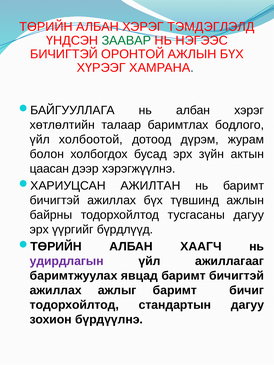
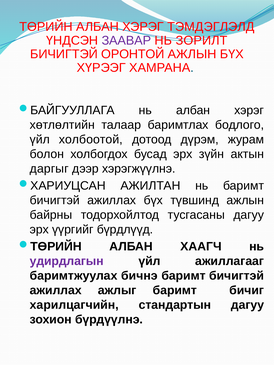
ЗААВАР colour: green -> purple
НЭГЭЭС: НЭГЭЭС -> ЗОРИЛТ
цаасан: цаасан -> даргыг
явцад: явцад -> бичнэ
тодорхойлтод at (74, 305): тодорхойлтод -> харилцагчийн
